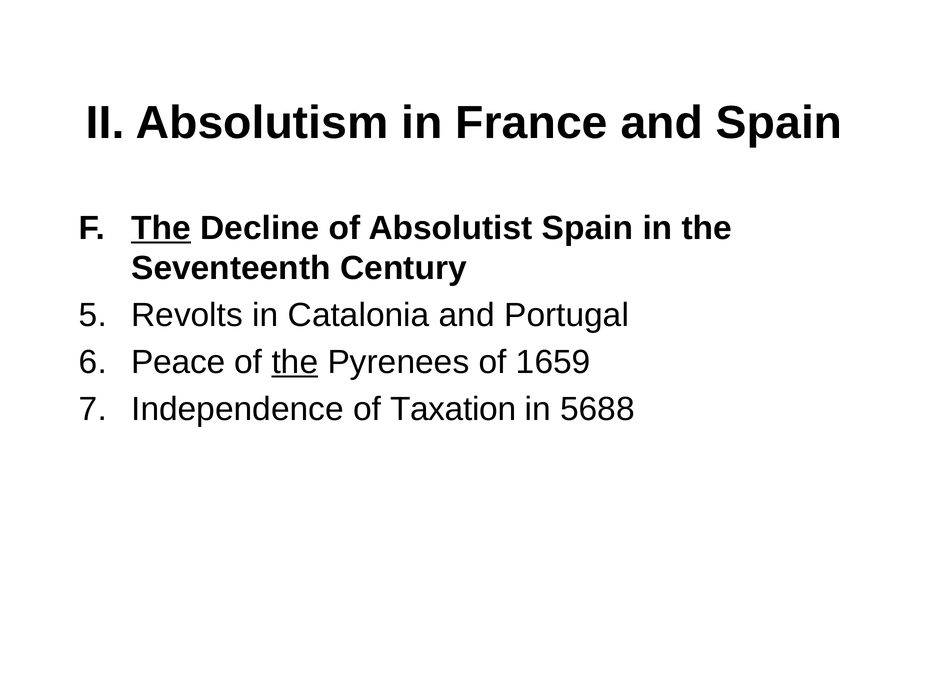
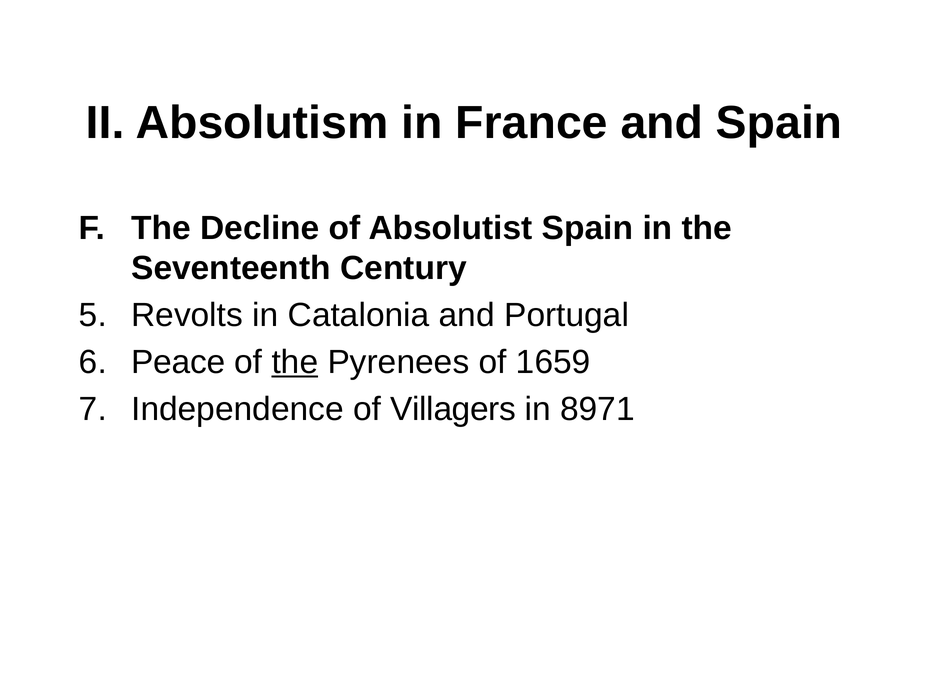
The at (161, 228) underline: present -> none
Taxation: Taxation -> Villagers
5688: 5688 -> 8971
